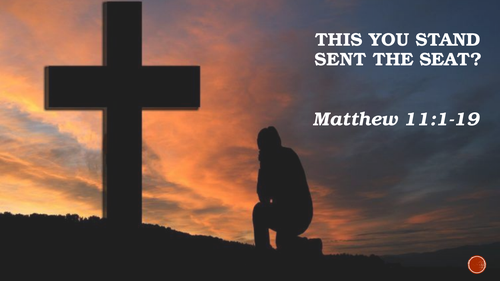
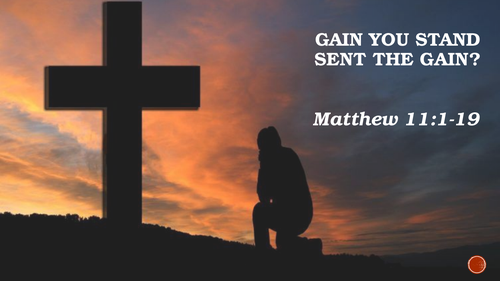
THIS at (339, 40): THIS -> GAIN
THE SEAT: SEAT -> GAIN
